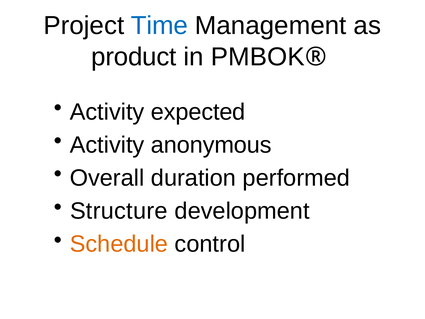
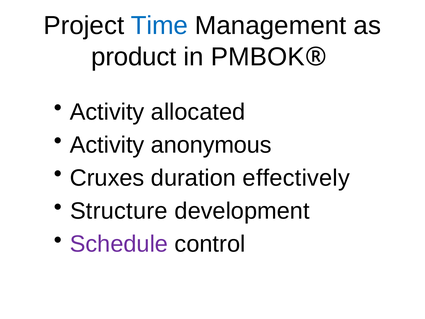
expected: expected -> allocated
Overall: Overall -> Cruxes
performed: performed -> effectively
Schedule colour: orange -> purple
